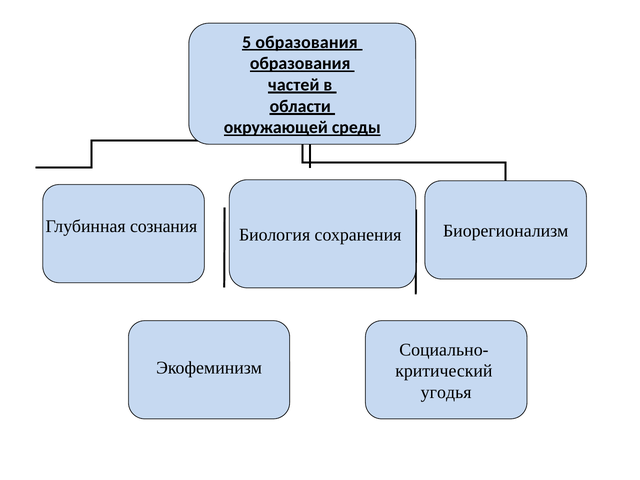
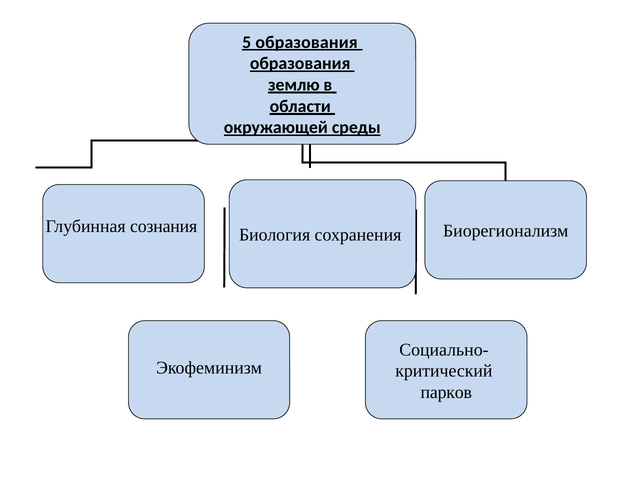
частей: частей -> землю
угодья: угодья -> парков
